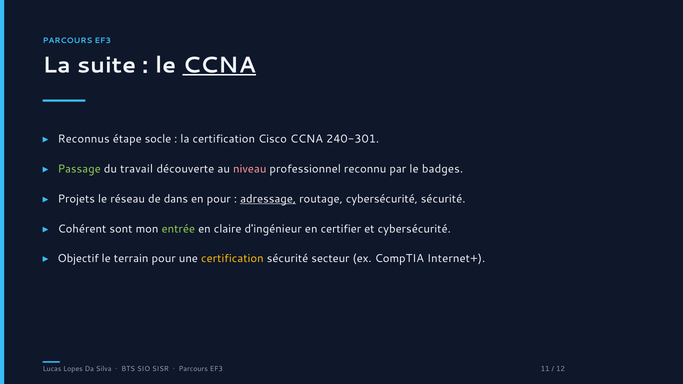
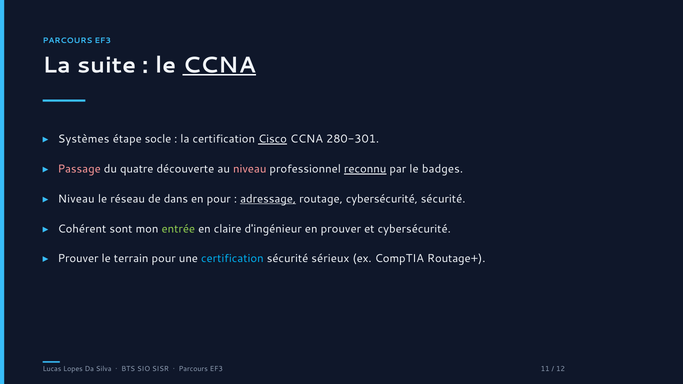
Reconnus: Reconnus -> Systèmes
Cisco underline: none -> present
240-301: 240-301 -> 280-301
Passage colour: light green -> pink
travail: travail -> quatre
reconnu underline: none -> present
Projets at (76, 199): Projets -> Niveau
en certifier: certifier -> prouver
Objectif at (78, 259): Objectif -> Prouver
certification at (232, 259) colour: yellow -> light blue
secteur: secteur -> sérieux
Internet+: Internet+ -> Routage+
